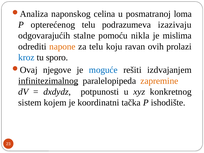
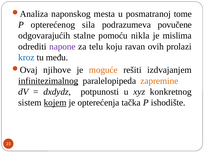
celina: celina -> mesta
loma: loma -> tome
opterećenog telu: telu -> sila
izazivaju: izazivaju -> povučene
napone colour: orange -> purple
sporo: sporo -> među
njegove: njegove -> njihove
moguće colour: blue -> orange
kojem underline: none -> present
koordinatni: koordinatni -> opterećenja
